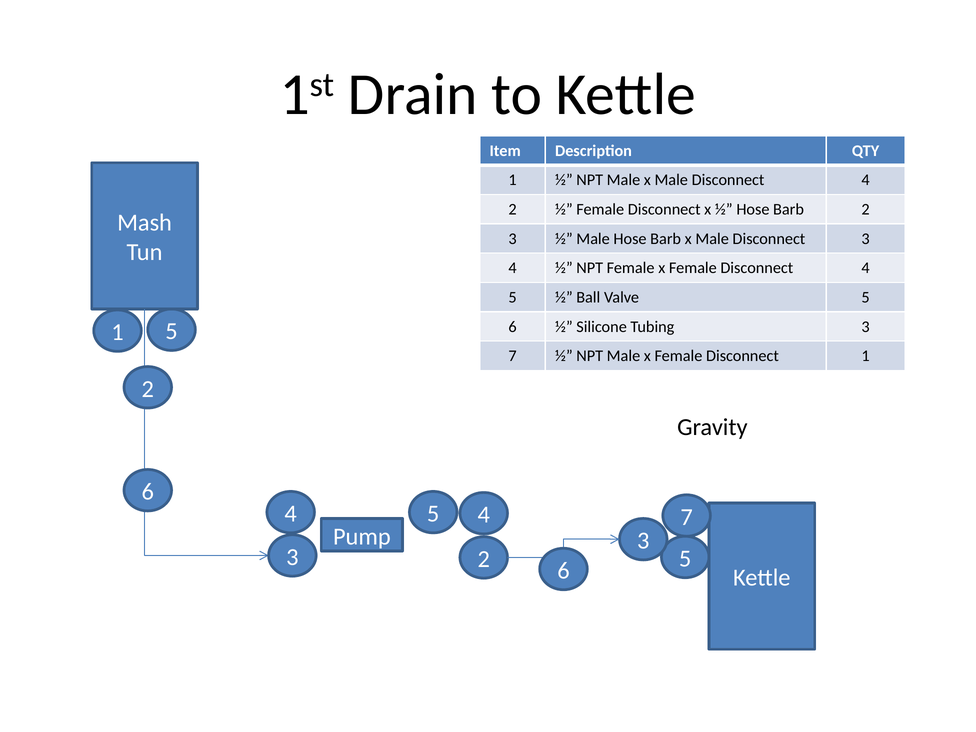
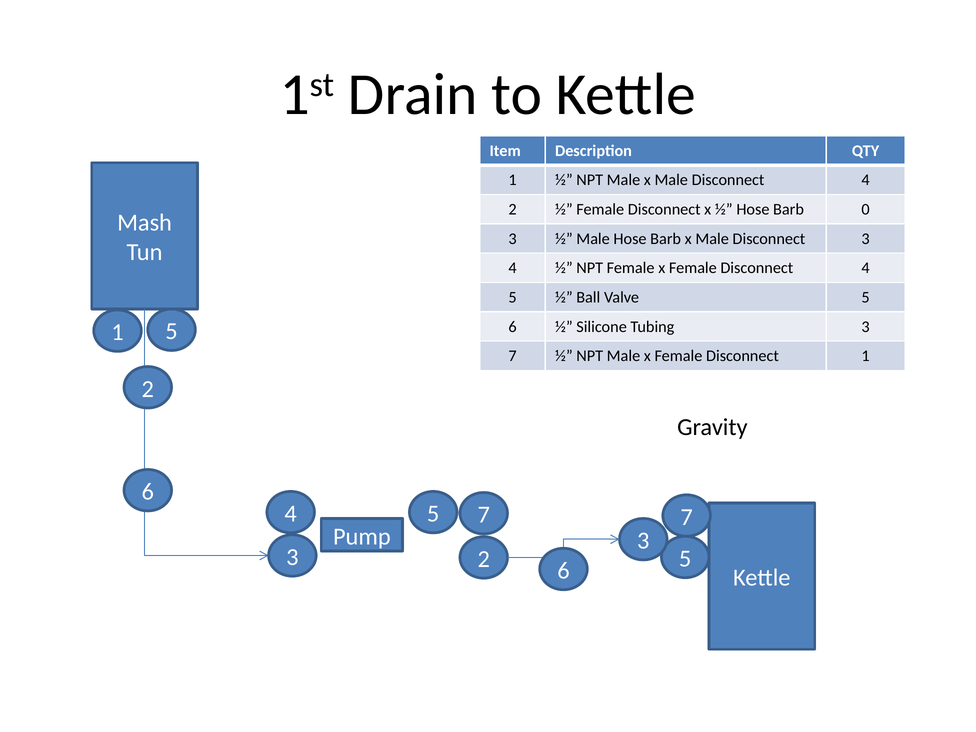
Barb 2: 2 -> 0
4 4: 4 -> 7
